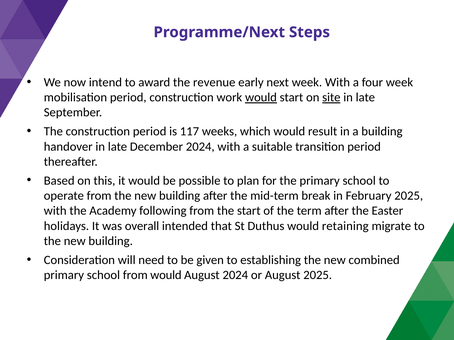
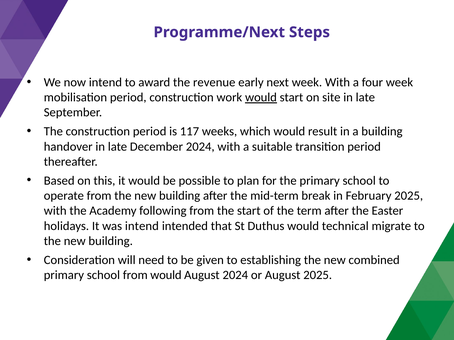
site underline: present -> none
was overall: overall -> intend
retaining: retaining -> technical
